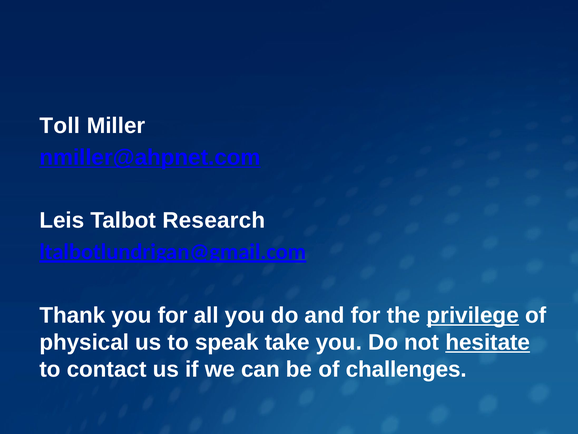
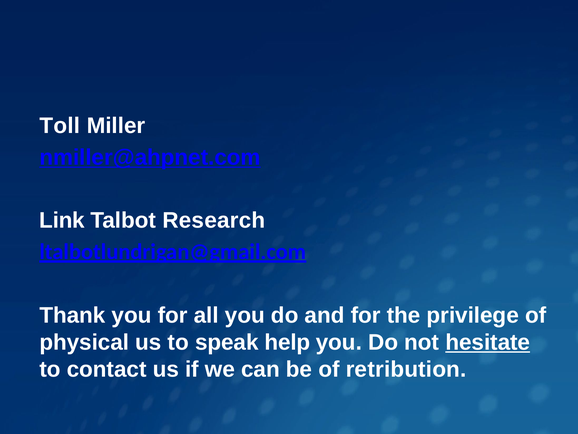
Leis: Leis -> Link
privilege underline: present -> none
take: take -> help
challenges: challenges -> retribution
